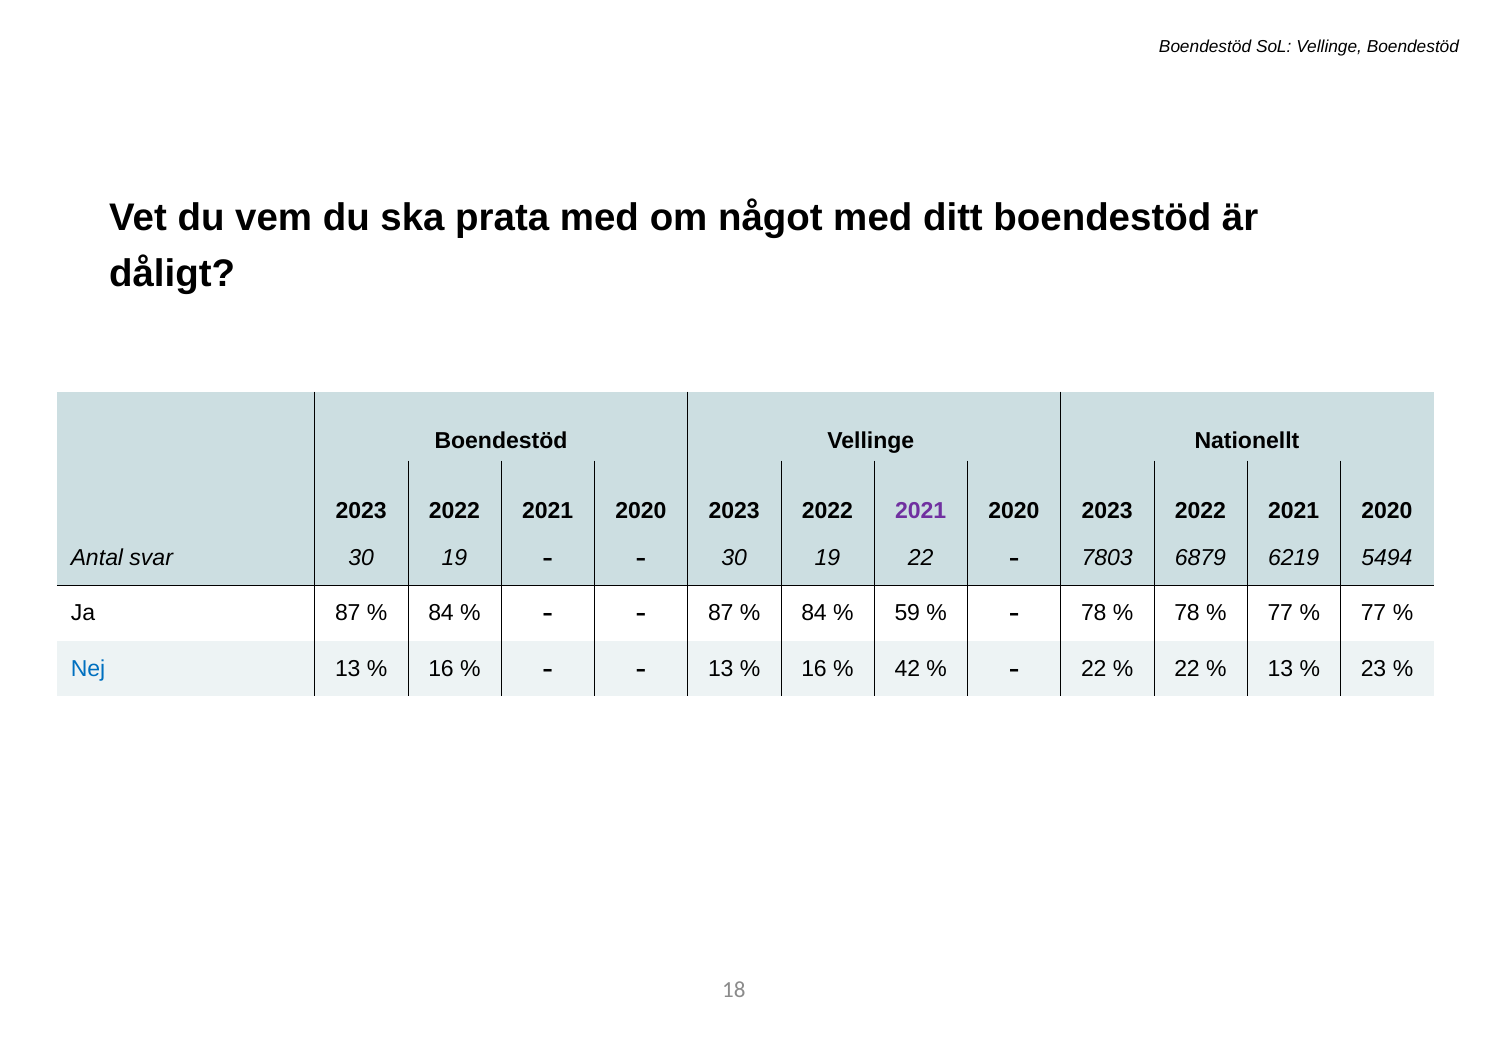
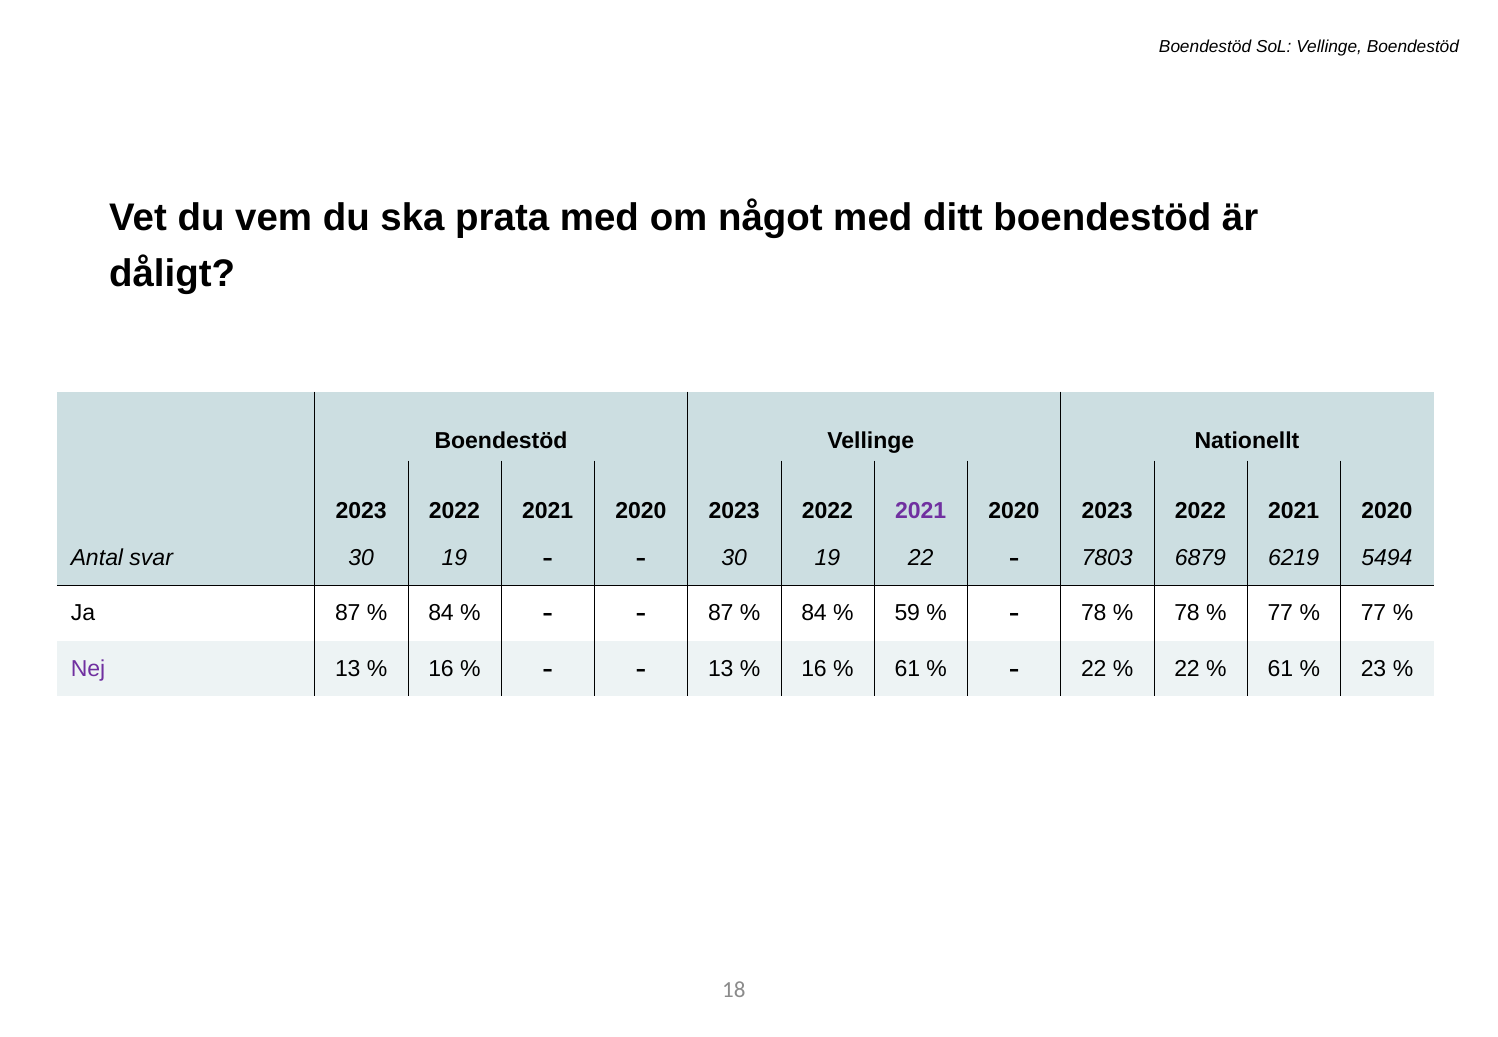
Nej colour: blue -> purple
42 at (907, 669): 42 -> 61
13 at (1280, 669): 13 -> 61
